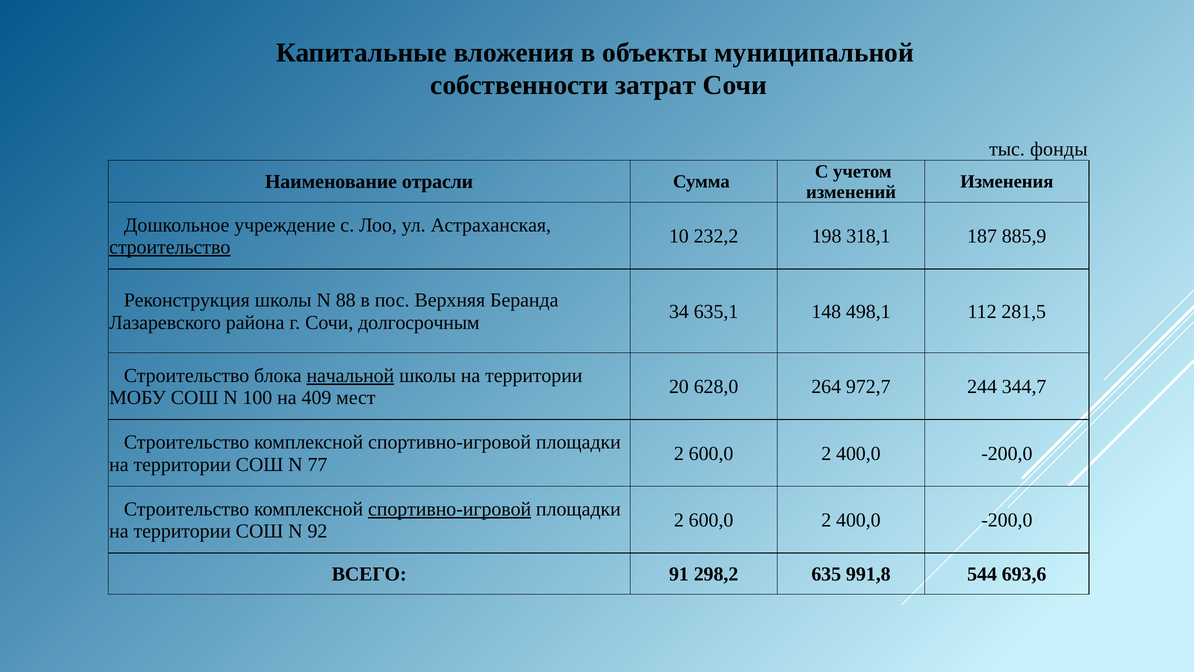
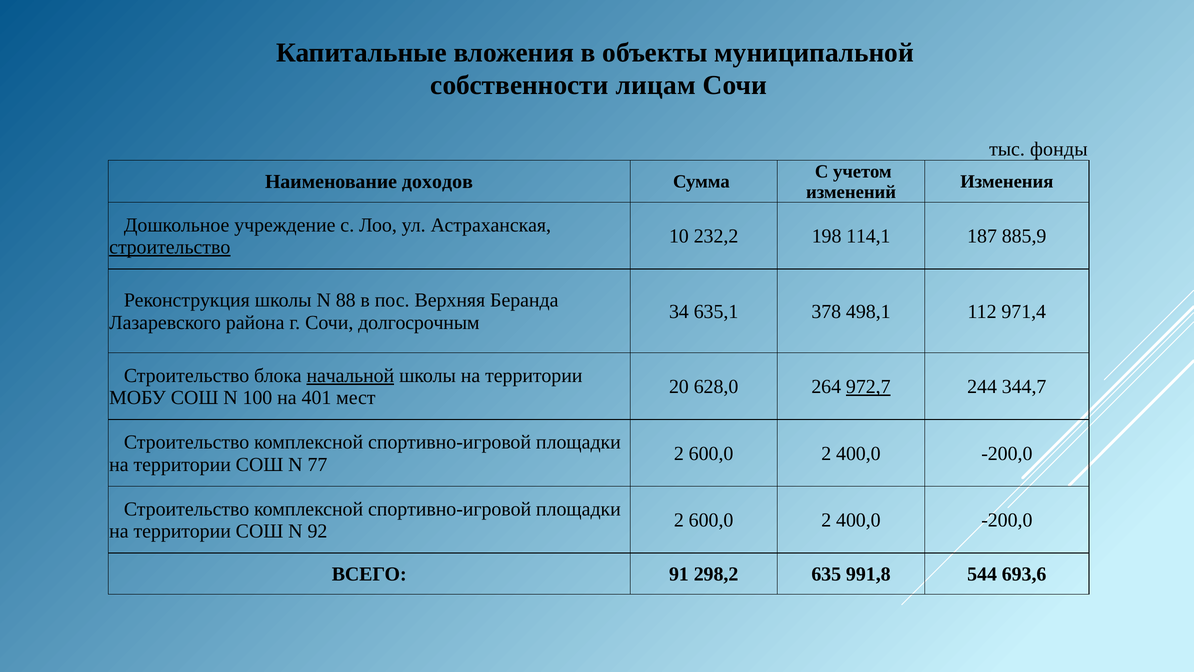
затрат: затрат -> лицам
отрасли: отрасли -> доходов
318,1: 318,1 -> 114,1
148: 148 -> 378
281,5: 281,5 -> 971,4
972,7 underline: none -> present
409: 409 -> 401
спортивно-игровой at (450, 509) underline: present -> none
